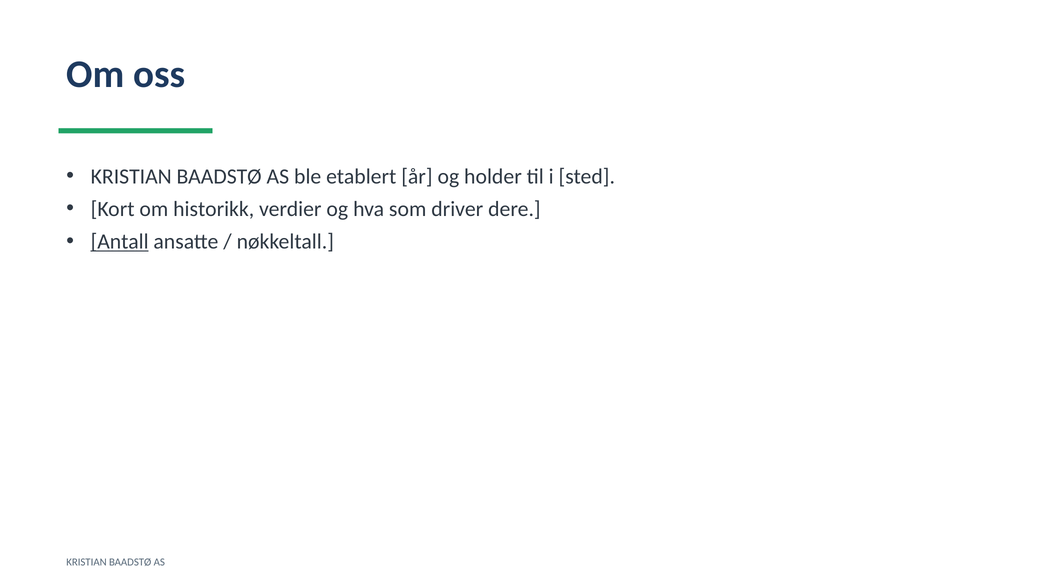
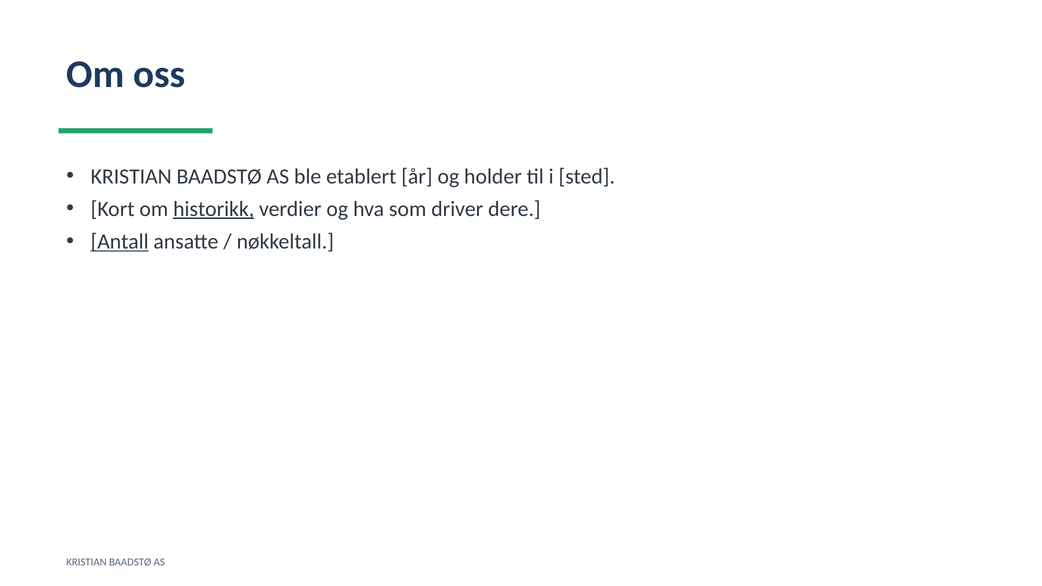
historikk underline: none -> present
